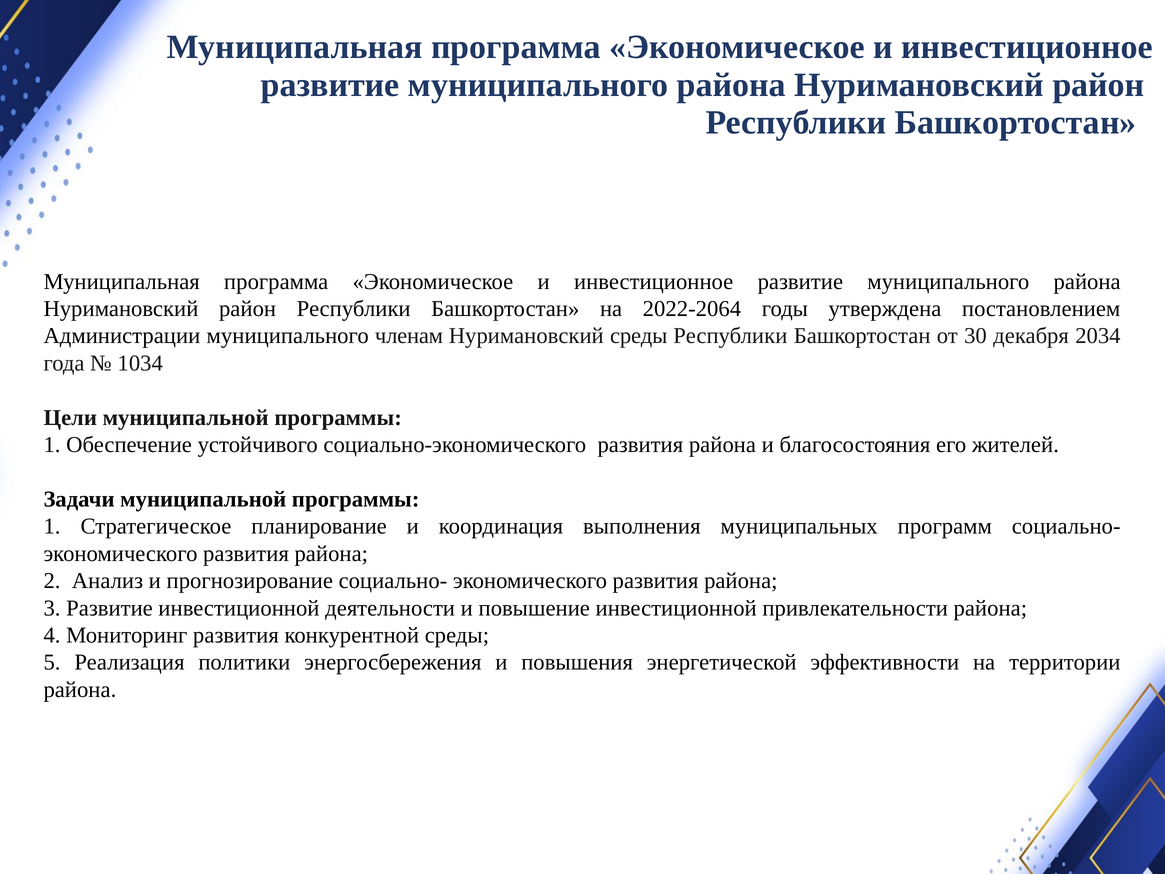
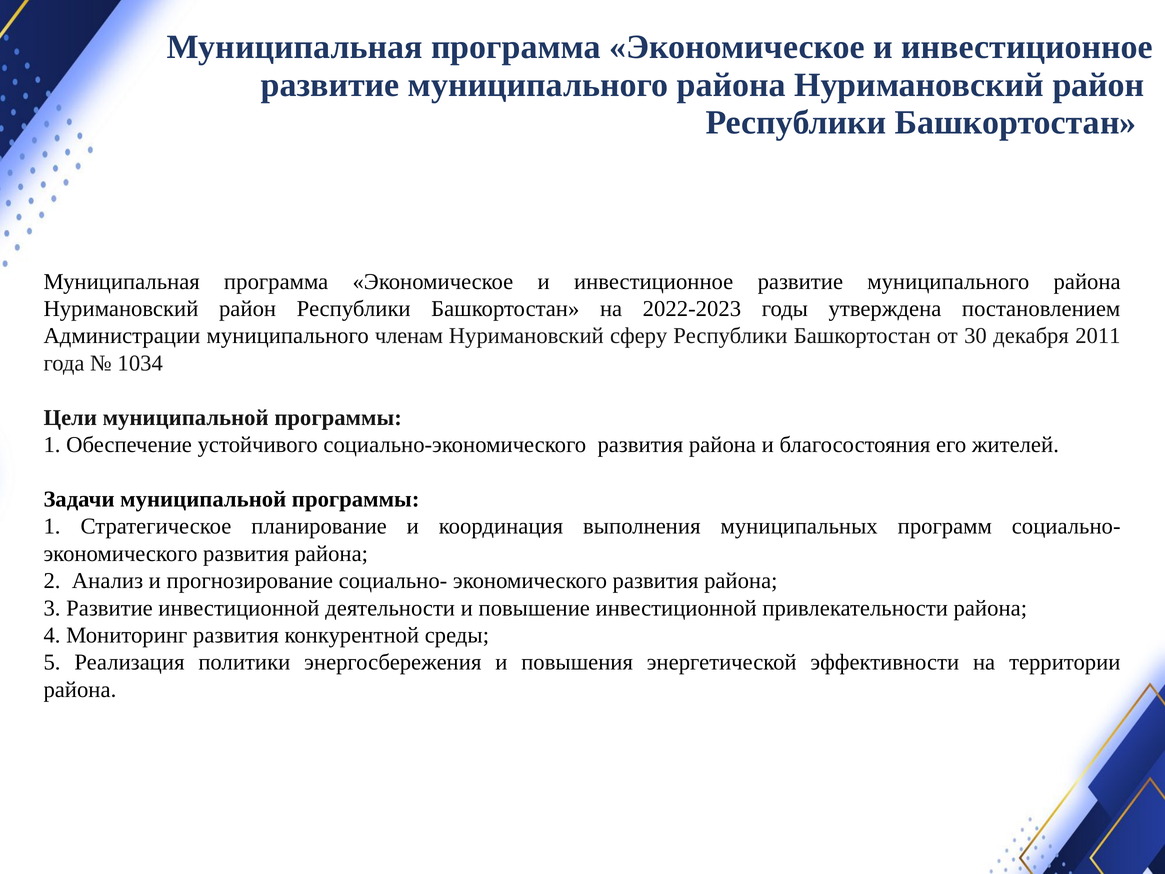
2022-2064: 2022-2064 -> 2022-2023
Нуримановский среды: среды -> сферу
2034: 2034 -> 2011
